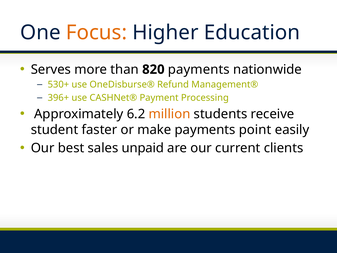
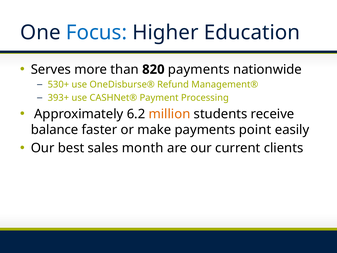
Focus colour: orange -> blue
396+: 396+ -> 393+
student: student -> balance
unpaid: unpaid -> month
